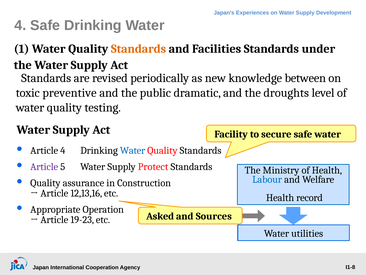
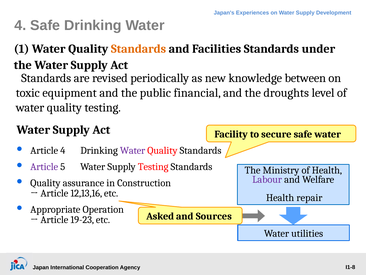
preventive: preventive -> equipment
dramatic: dramatic -> financial
Water at (133, 150) colour: blue -> purple
Supply Protect: Protect -> Testing
Labour colour: blue -> purple
record: record -> repair
